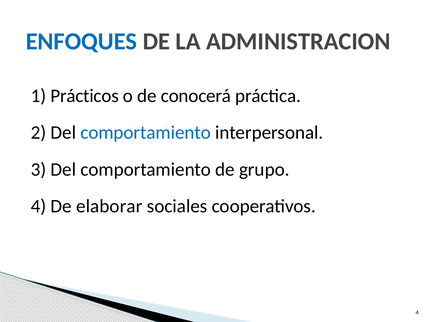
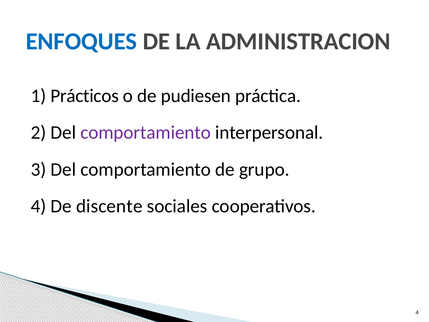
conocerá: conocerá -> pudiesen
comportamiento at (146, 133) colour: blue -> purple
elaborar: elaborar -> discente
